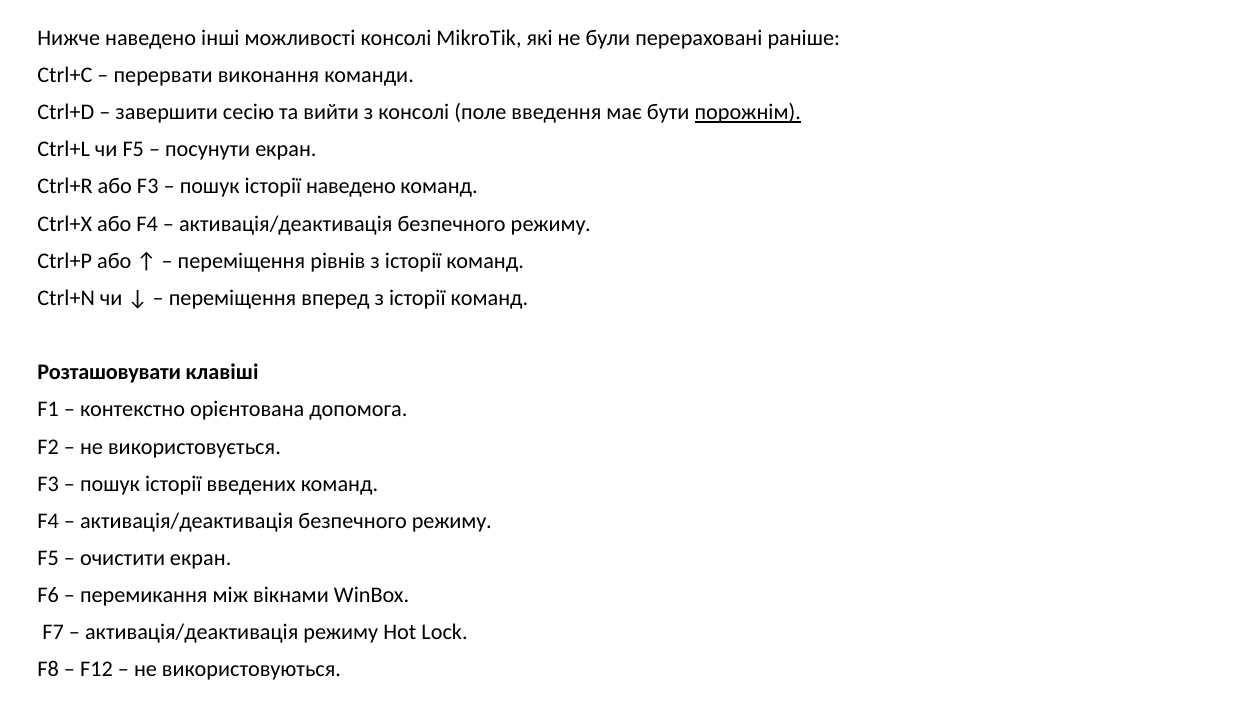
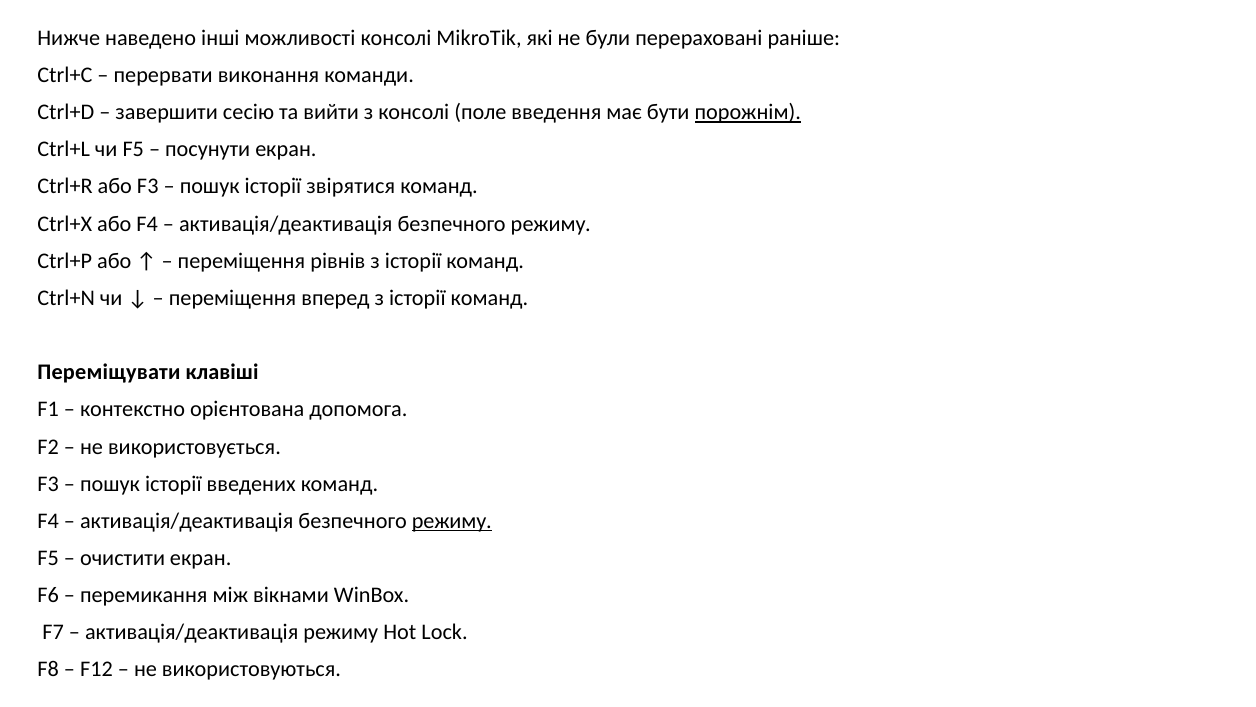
історії наведено: наведено -> звірятися
Розташовувати: Розташовувати -> Переміщувати
режиму at (452, 521) underline: none -> present
